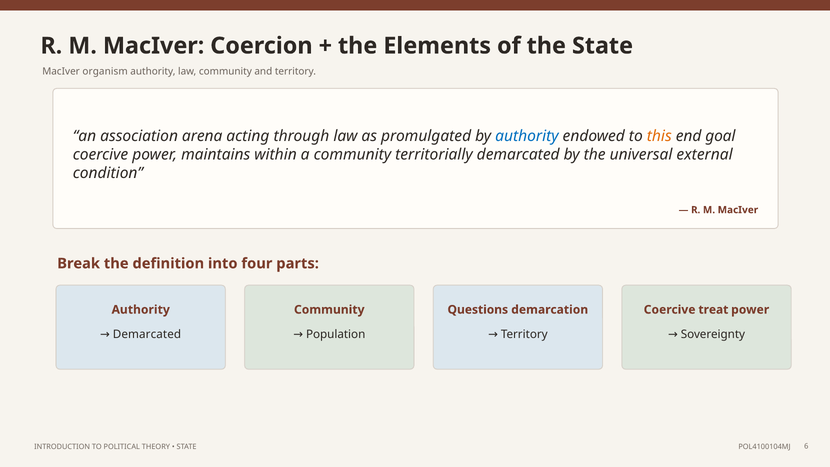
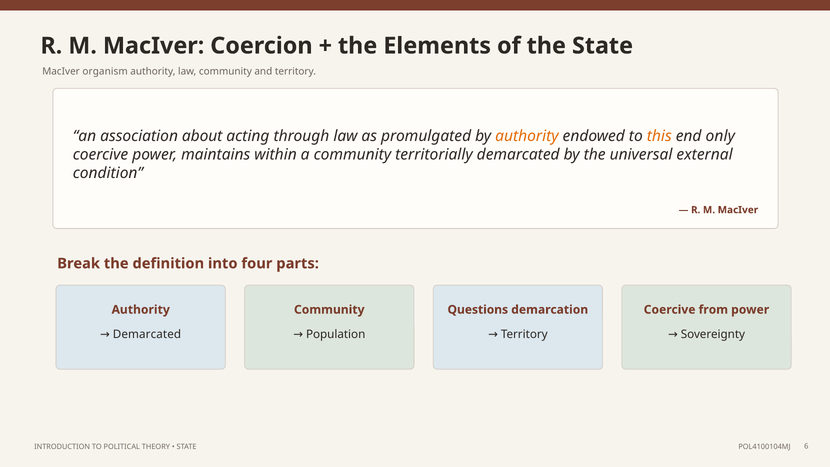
arena: arena -> about
authority at (527, 136) colour: blue -> orange
goal: goal -> only
treat: treat -> from
